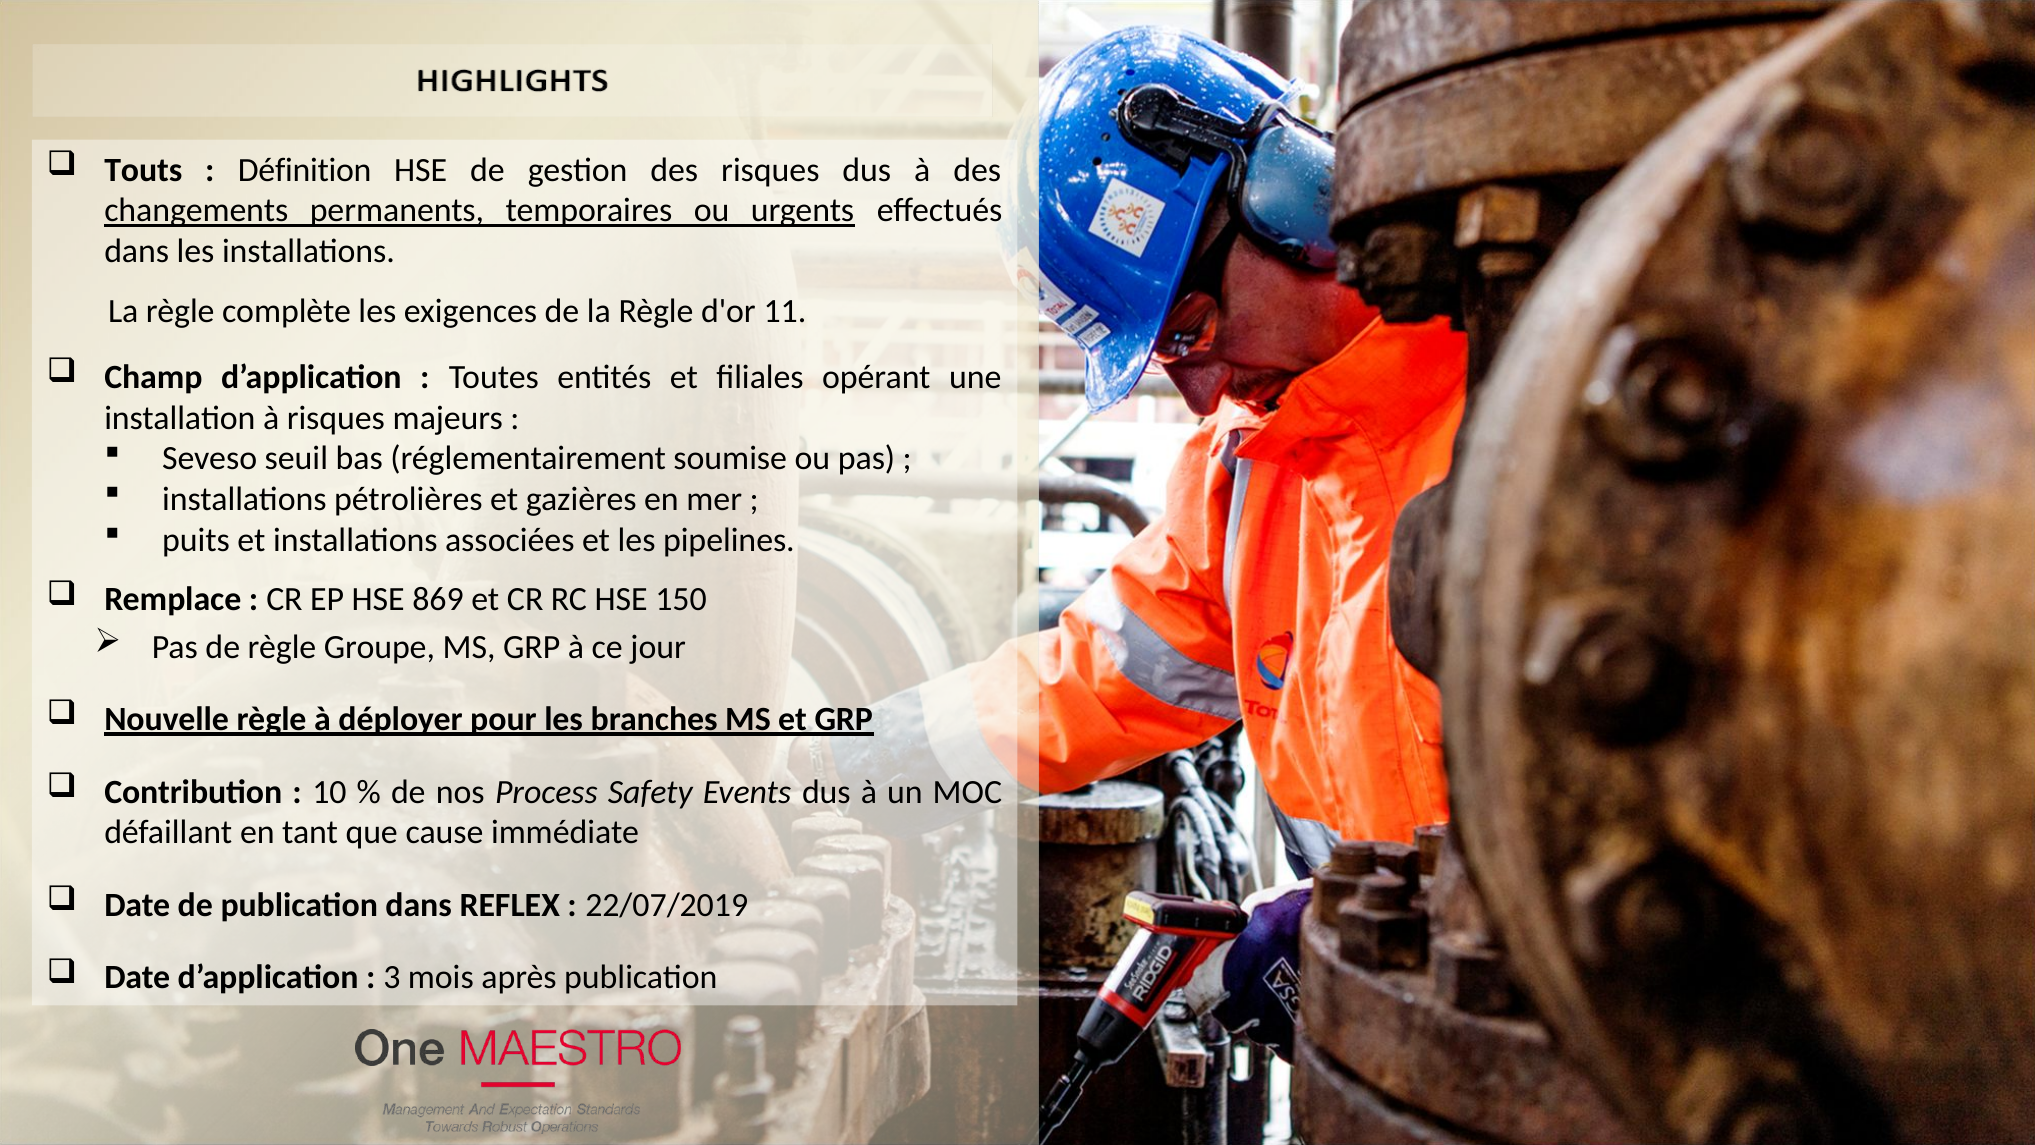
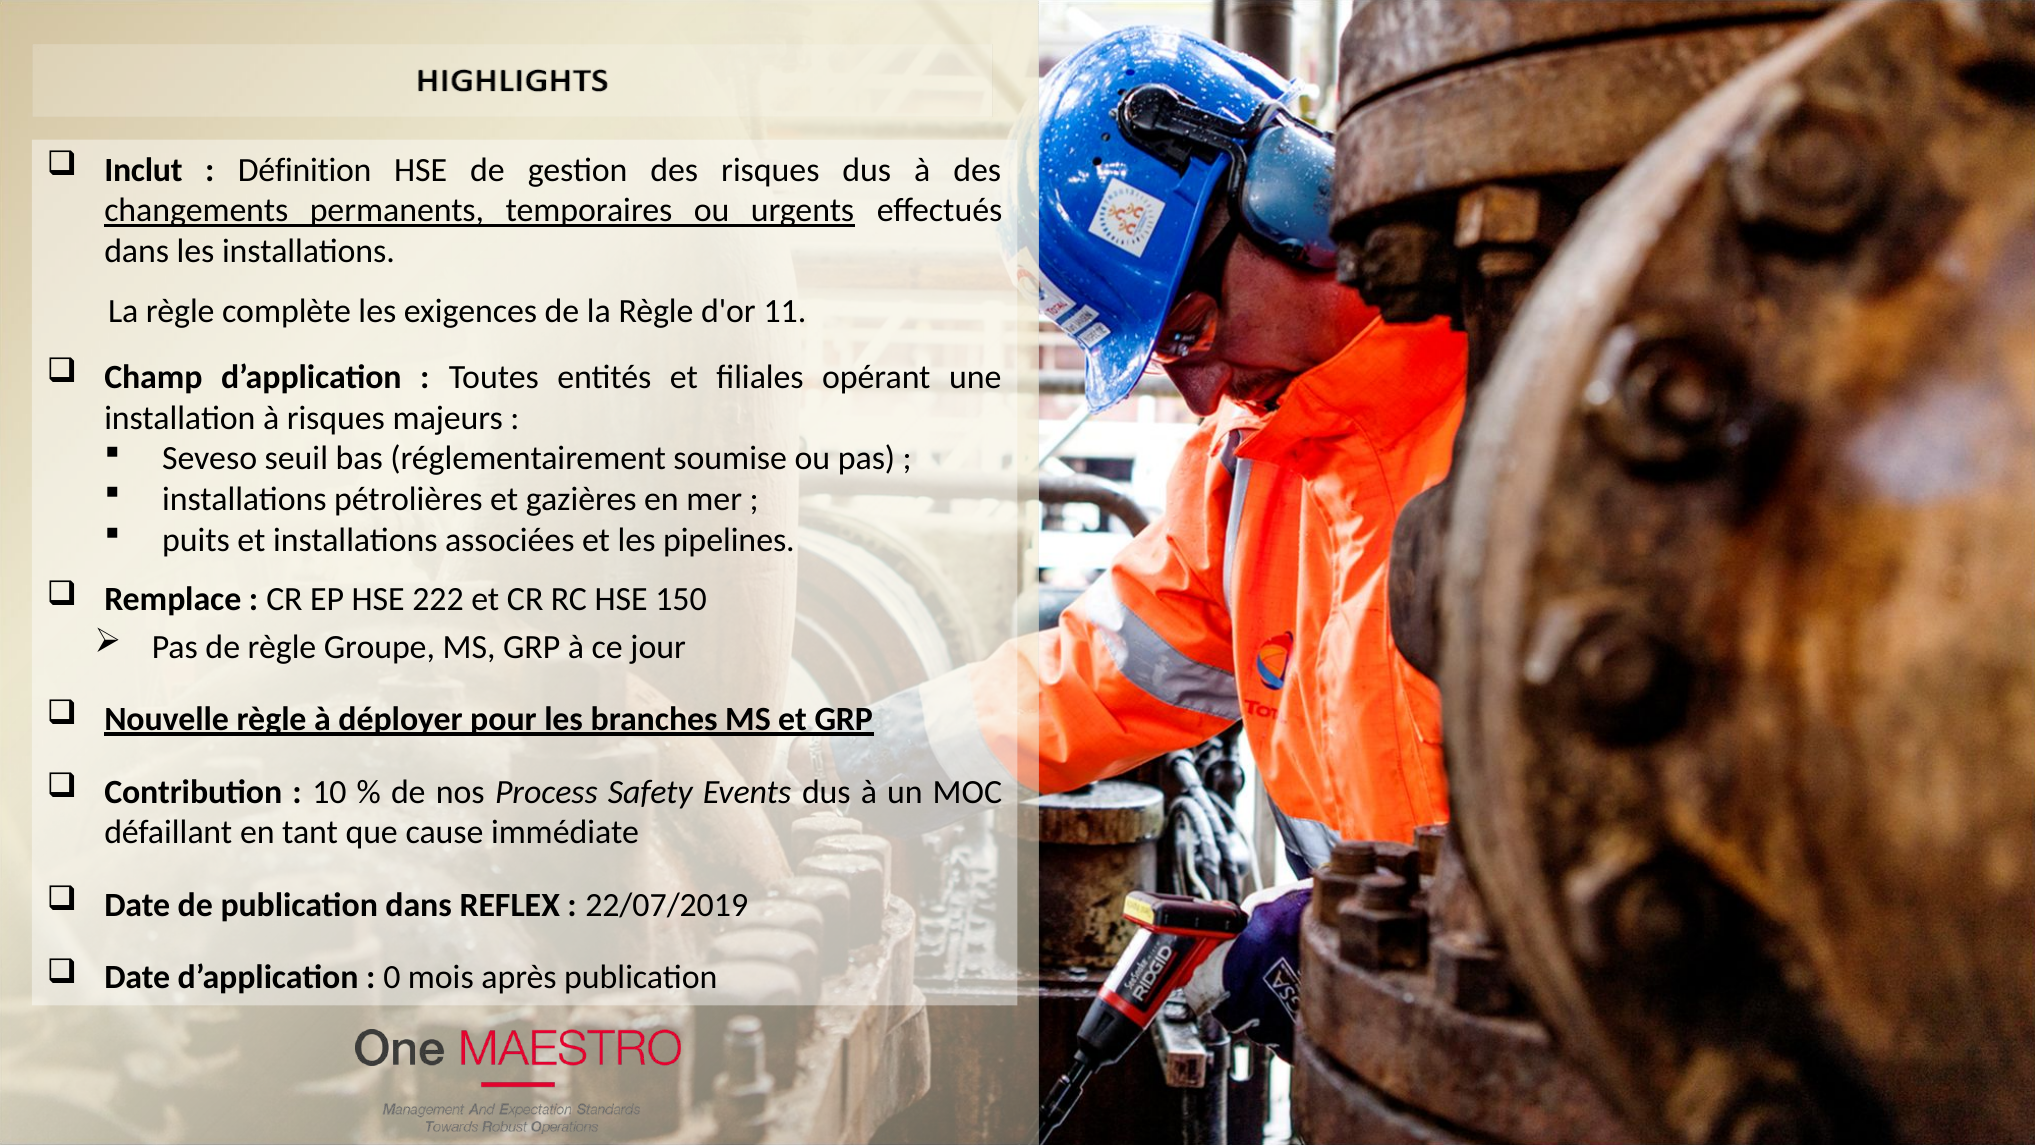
Touts: Touts -> Inclut
869: 869 -> 222
3: 3 -> 0
